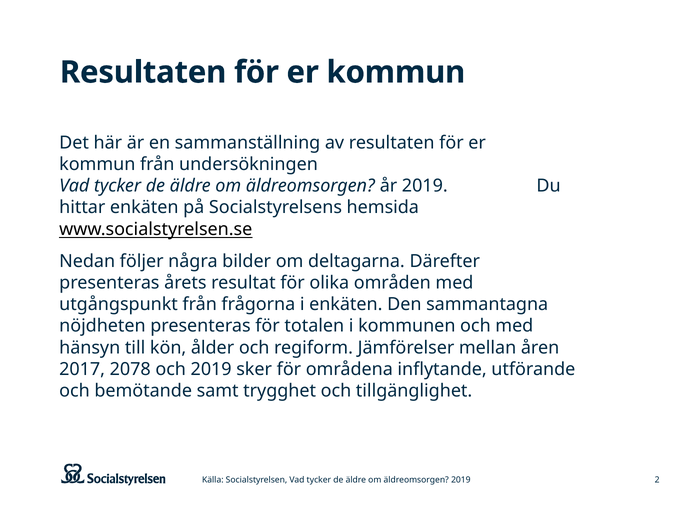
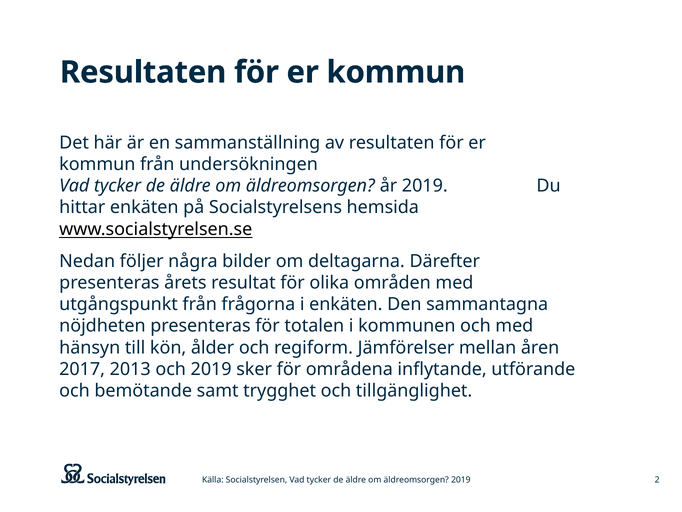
2078: 2078 -> 2013
